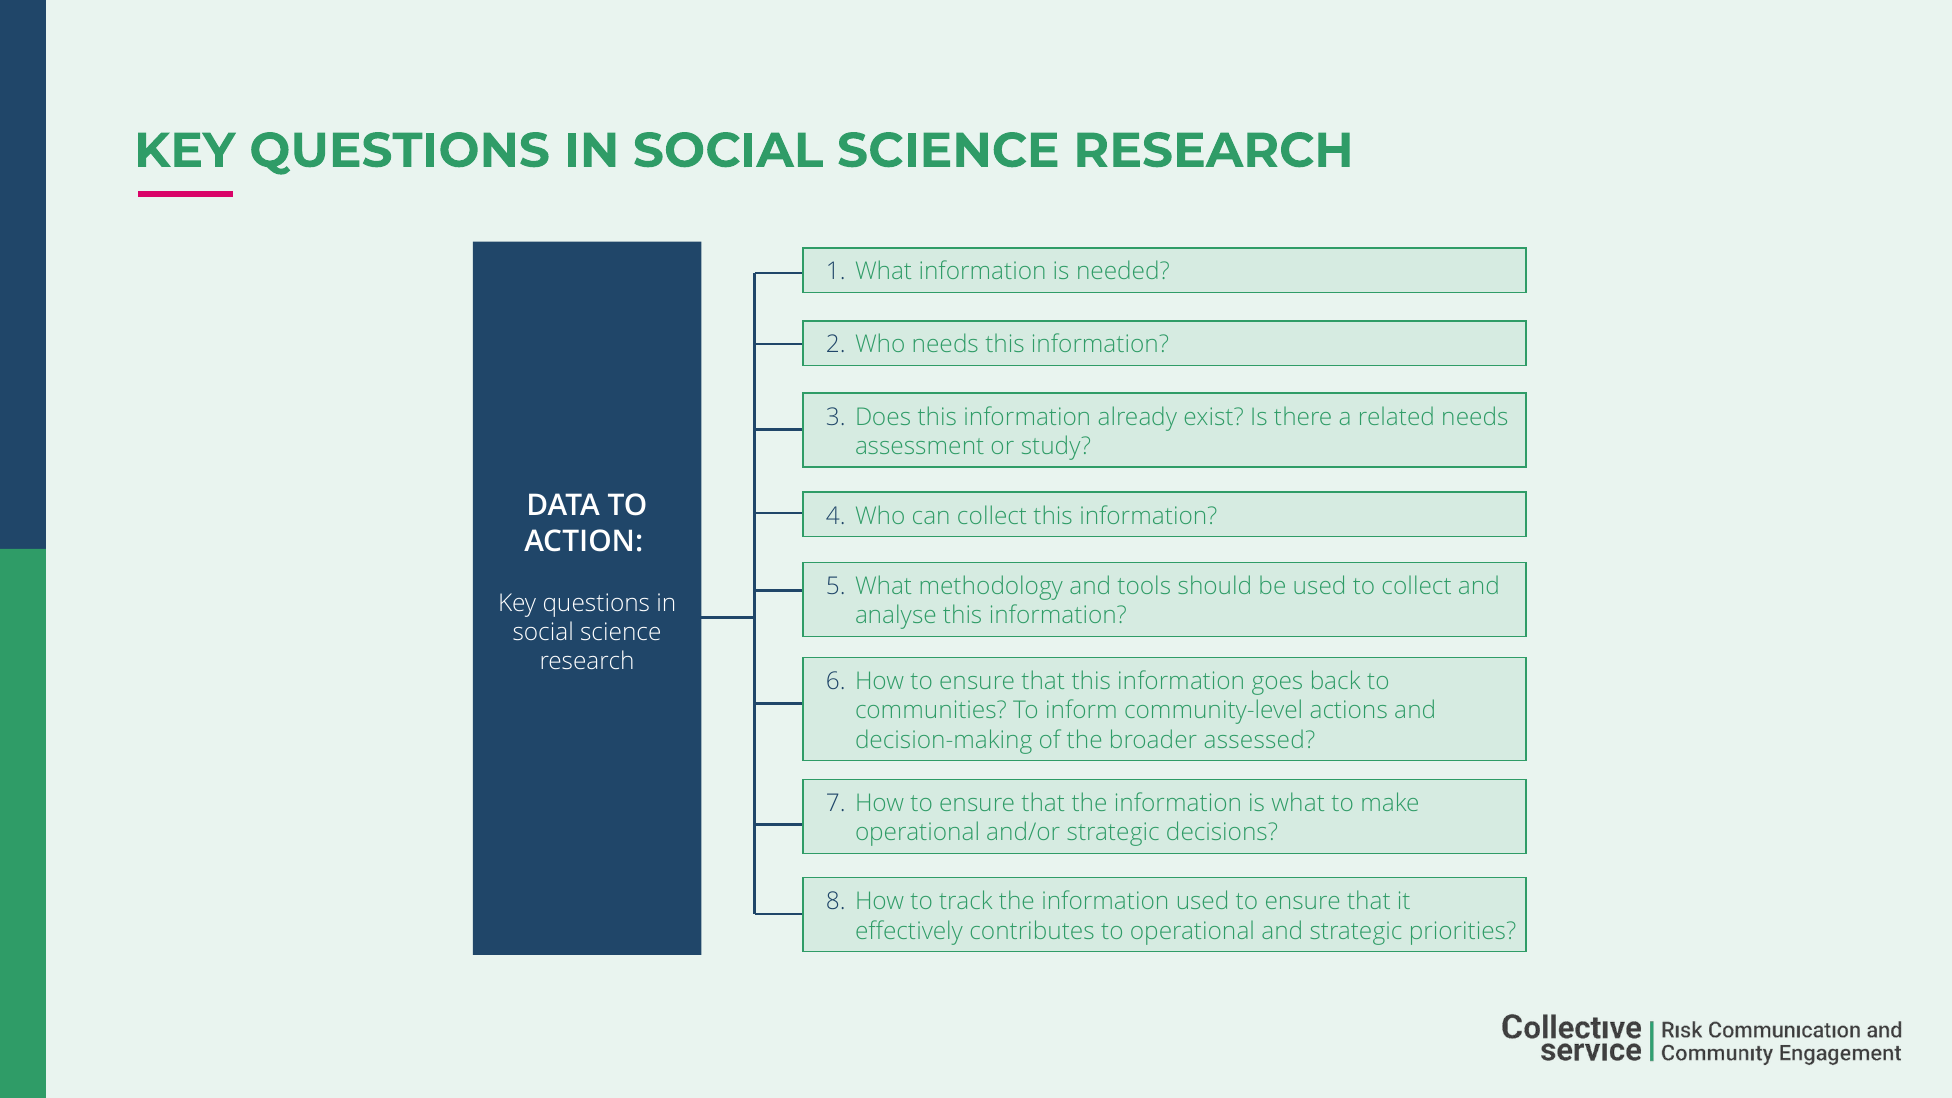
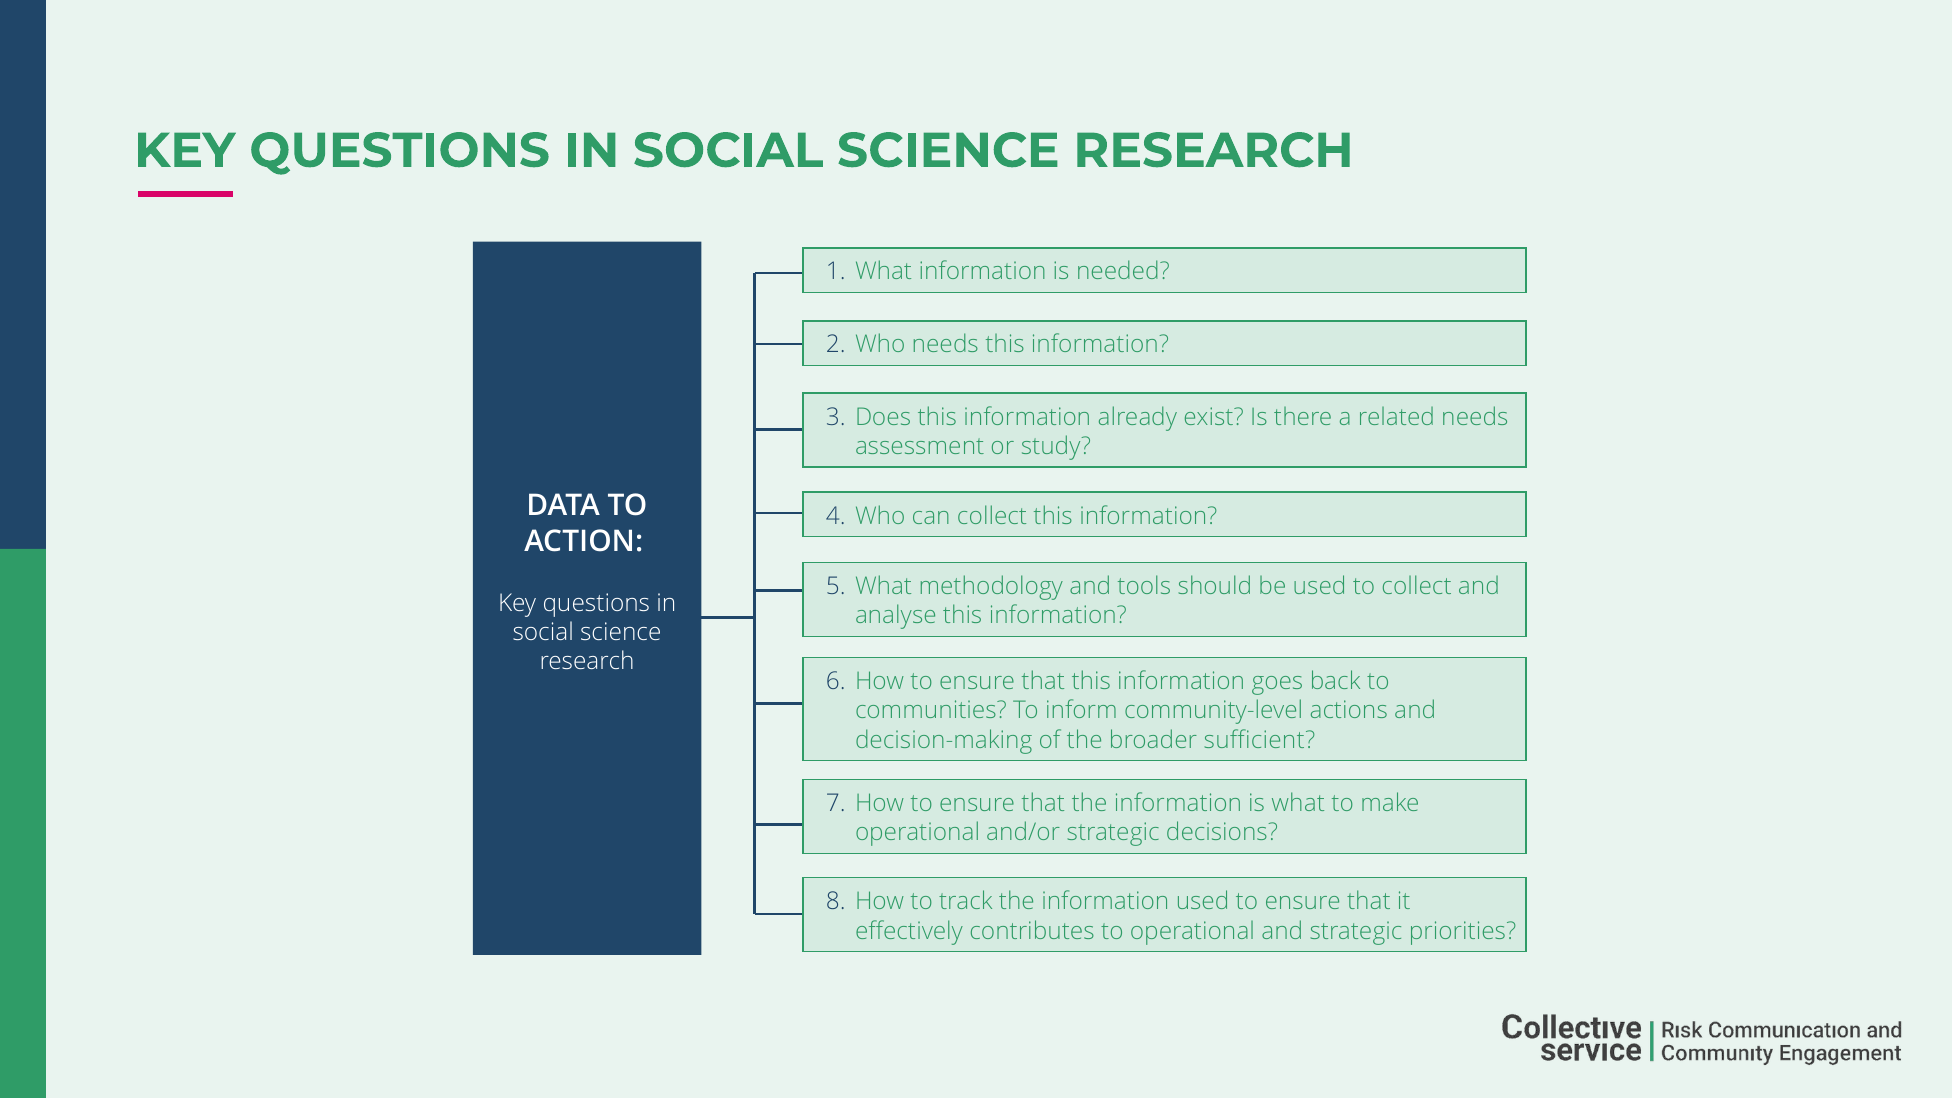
assessed: assessed -> sufficient
